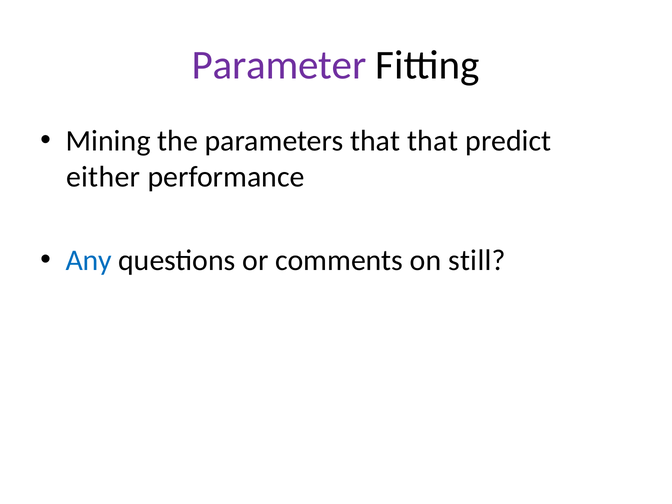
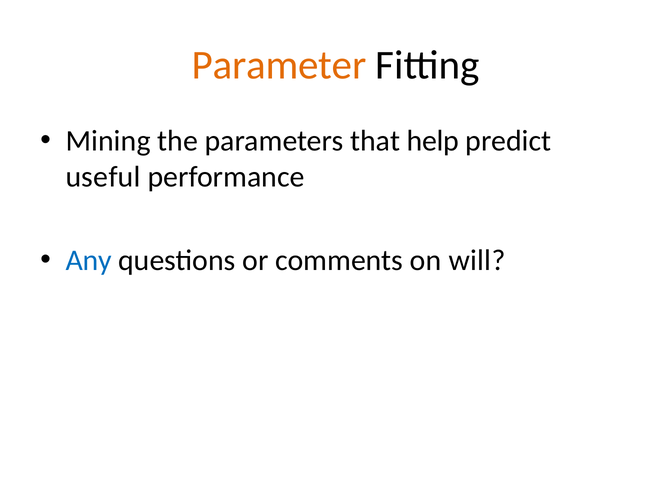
Parameter colour: purple -> orange
that that: that -> help
either: either -> useful
still: still -> will
